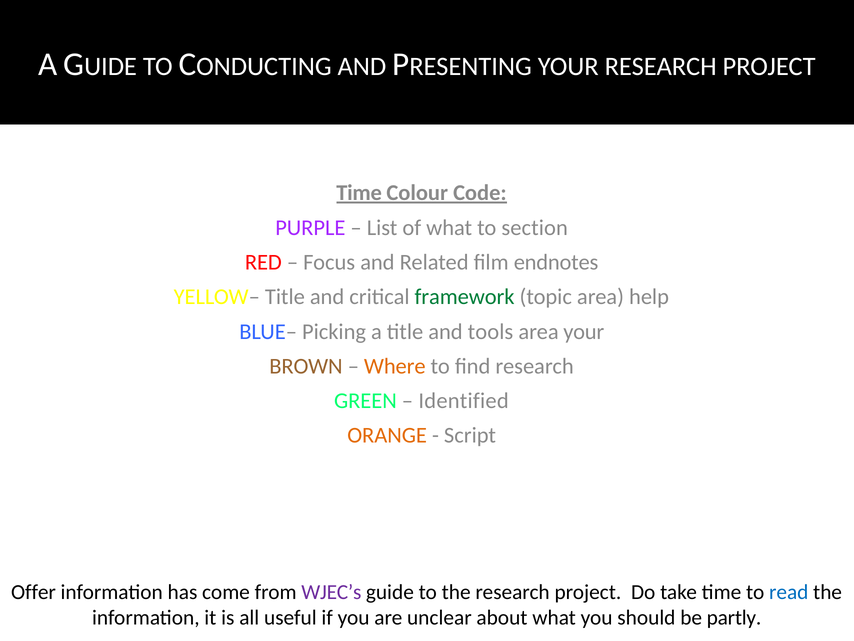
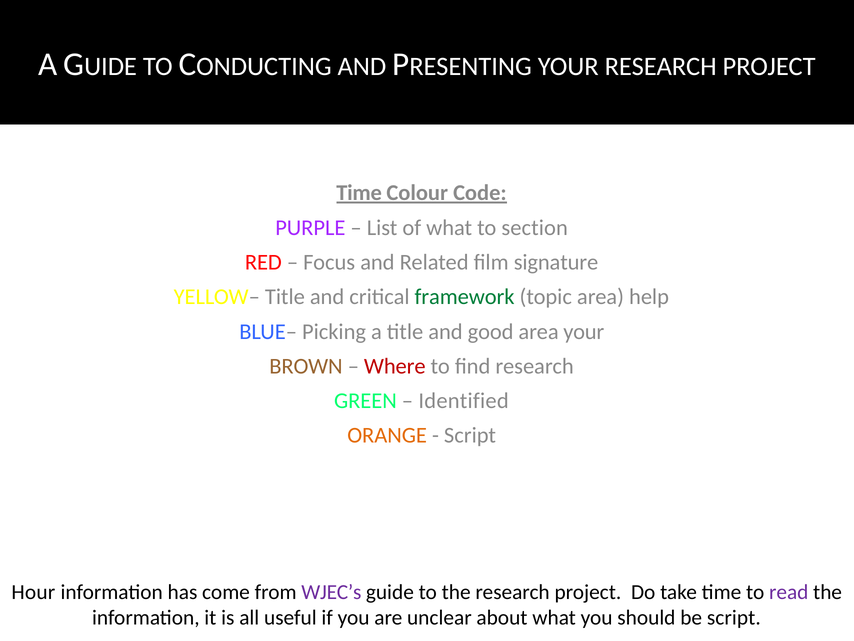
endnotes: endnotes -> signature
tools: tools -> good
Where colour: orange -> red
Offer: Offer -> Hour
read colour: blue -> purple
be partly: partly -> script
